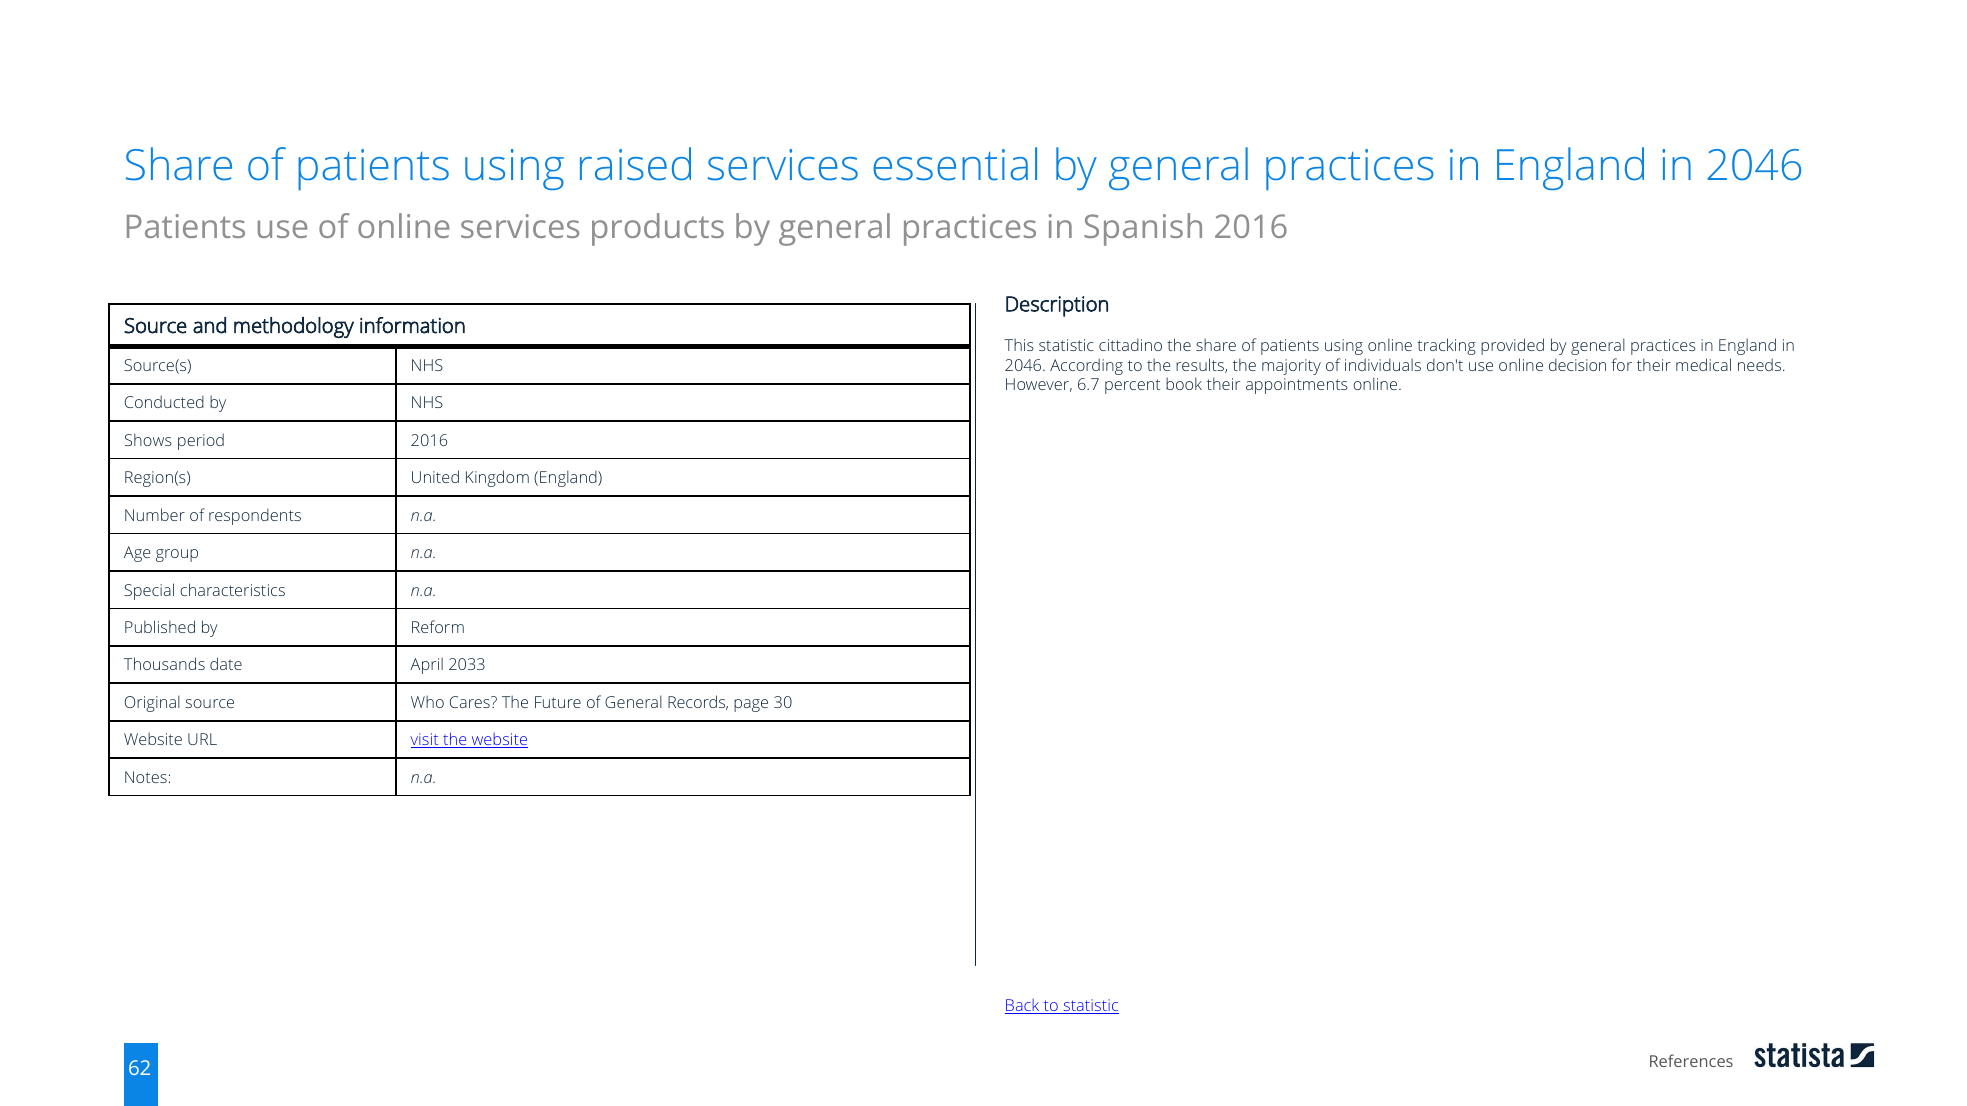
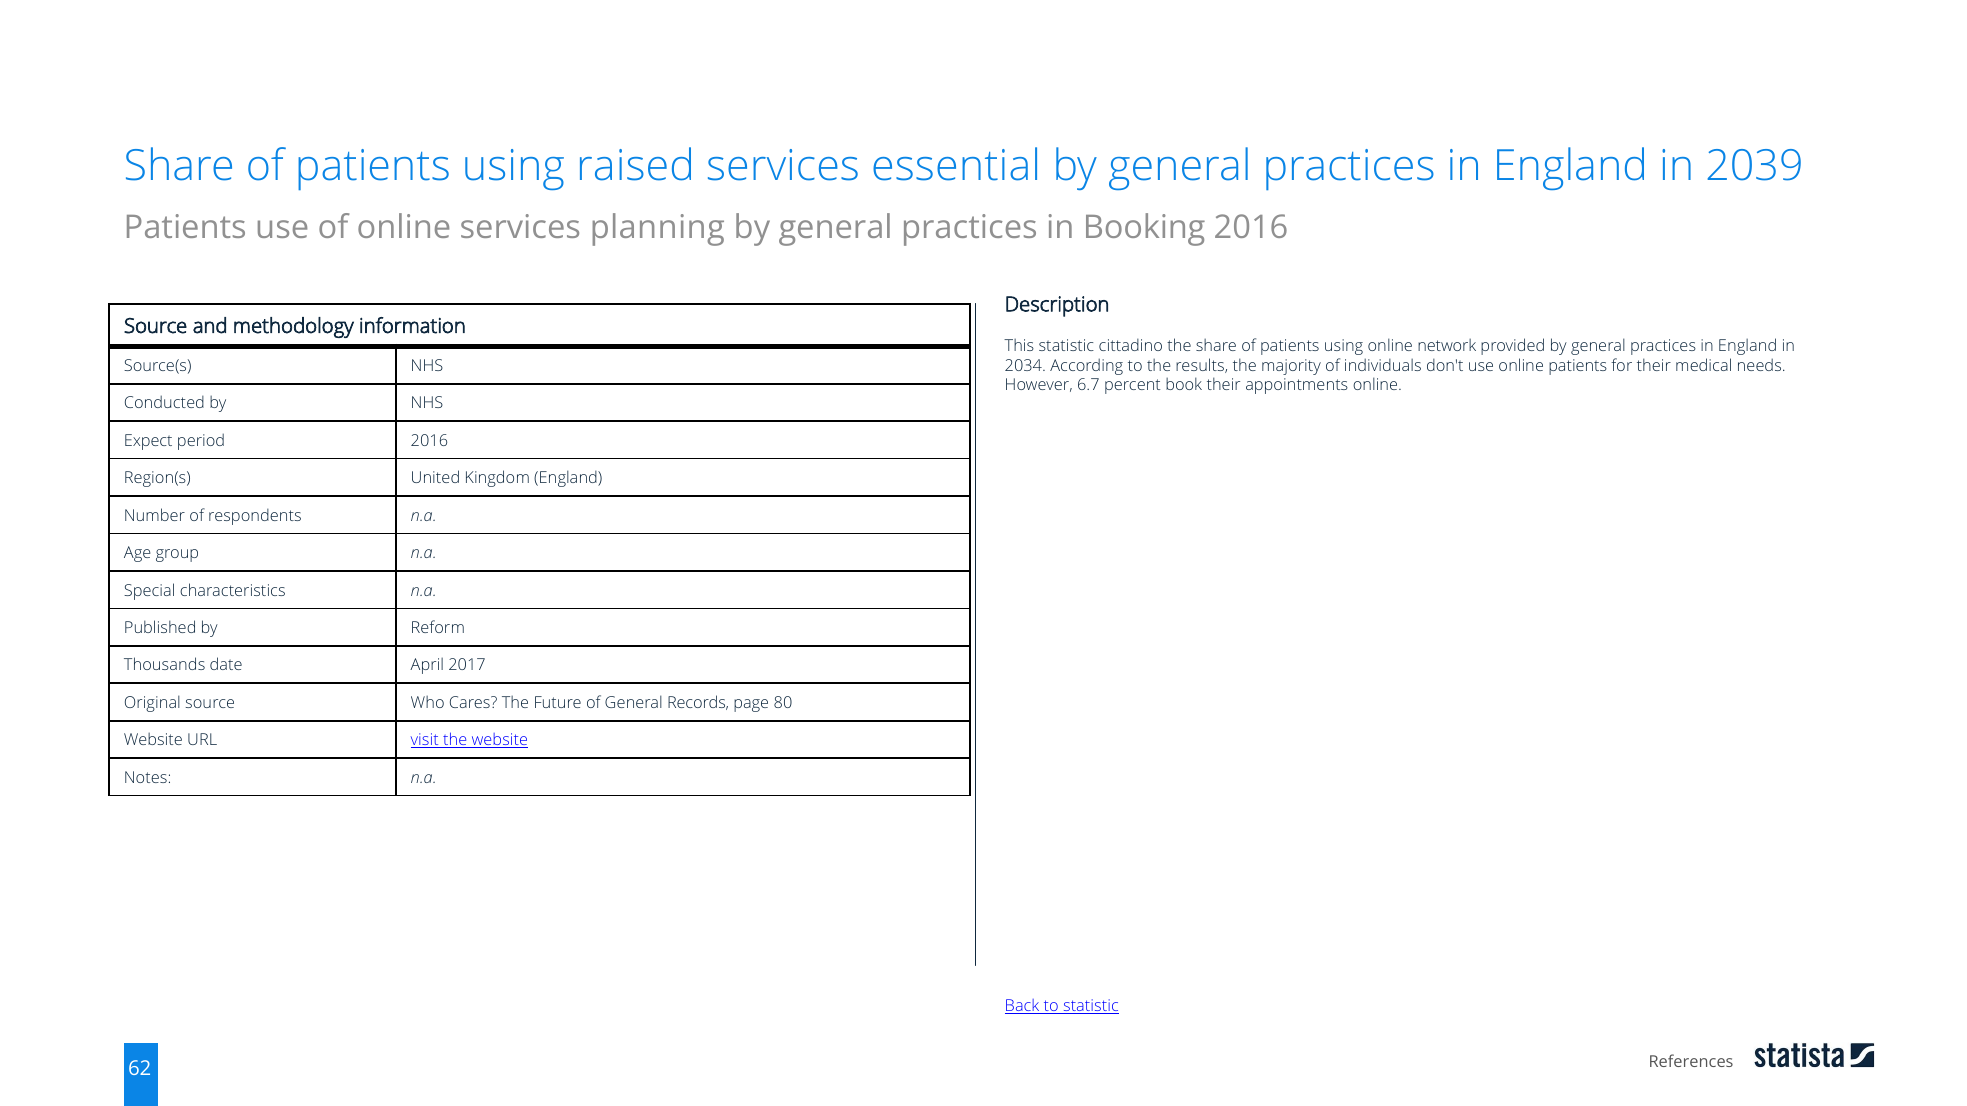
2046 at (1754, 166): 2046 -> 2039
products: products -> planning
Spanish: Spanish -> Booking
tracking: tracking -> network
2046 at (1025, 366): 2046 -> 2034
online decision: decision -> patients
Shows: Shows -> Expect
2033: 2033 -> 2017
30: 30 -> 80
